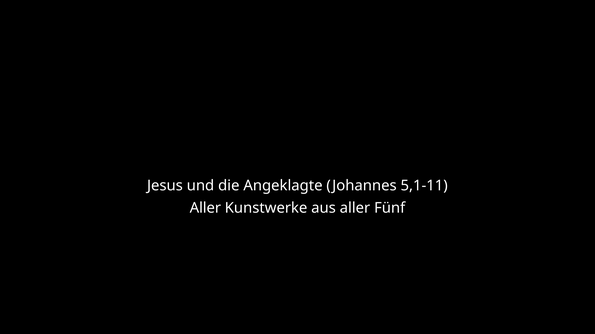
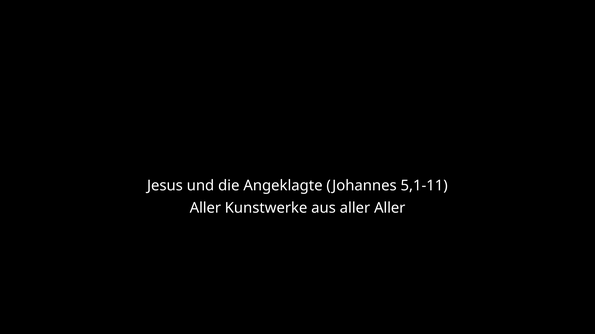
aller Fünf: Fünf -> Aller
